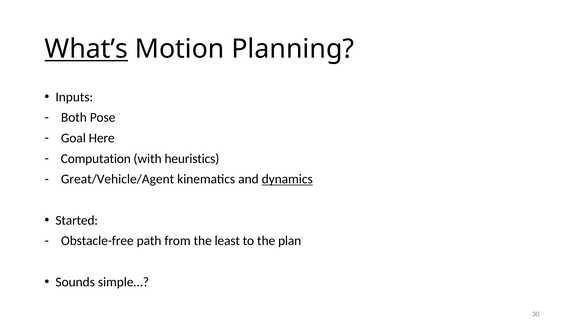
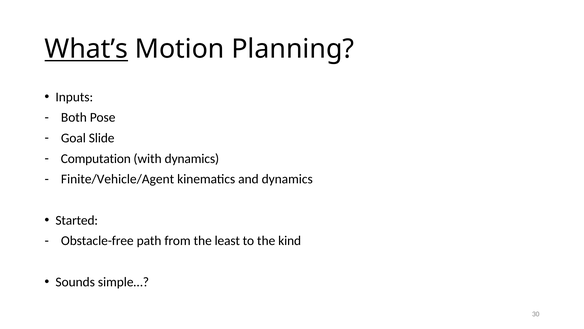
Here: Here -> Slide
with heuristics: heuristics -> dynamics
Great/Vehicle/Agent: Great/Vehicle/Agent -> Finite/Vehicle/Agent
dynamics at (287, 179) underline: present -> none
plan: plan -> kind
